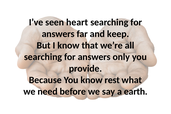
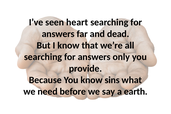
keep: keep -> dead
rest: rest -> sins
